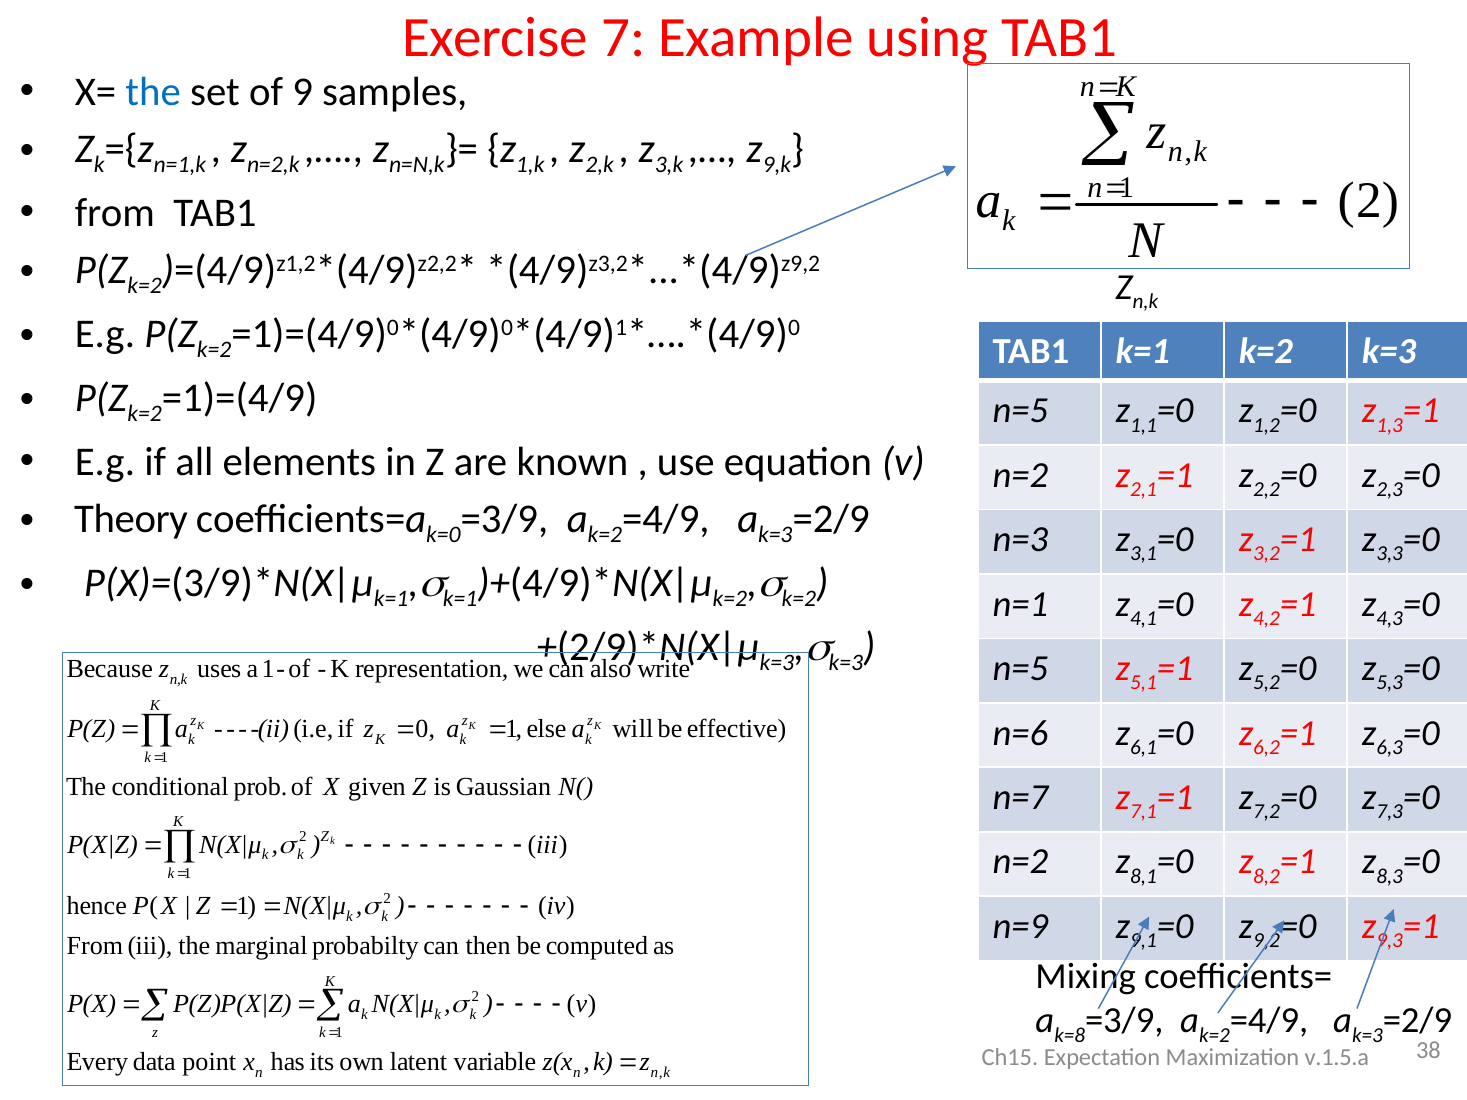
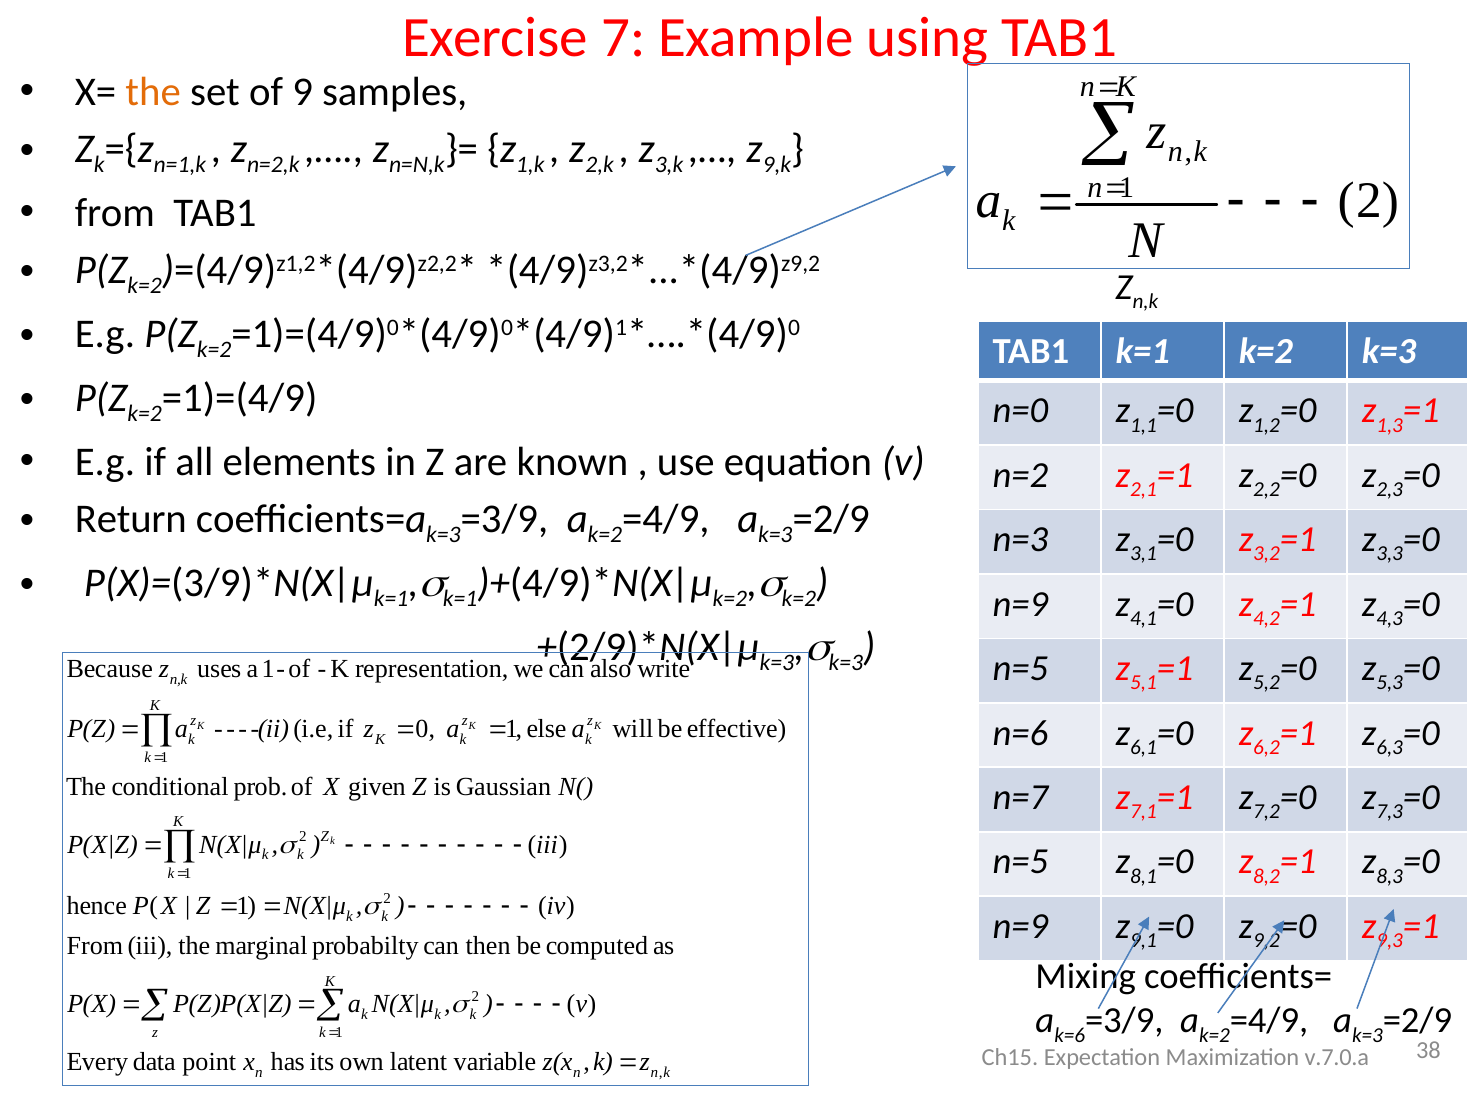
the at (153, 92) colour: blue -> orange
n=5 at (1020, 411): n=5 -> n=0
Theory: Theory -> Return
k=0 at (443, 535): k=0 -> k=3
n=1 at (1020, 604): n=1 -> n=9
n=2 at (1020, 862): n=2 -> n=5
k=8: k=8 -> k=6
v.1.5.a: v.1.5.a -> v.7.0.a
